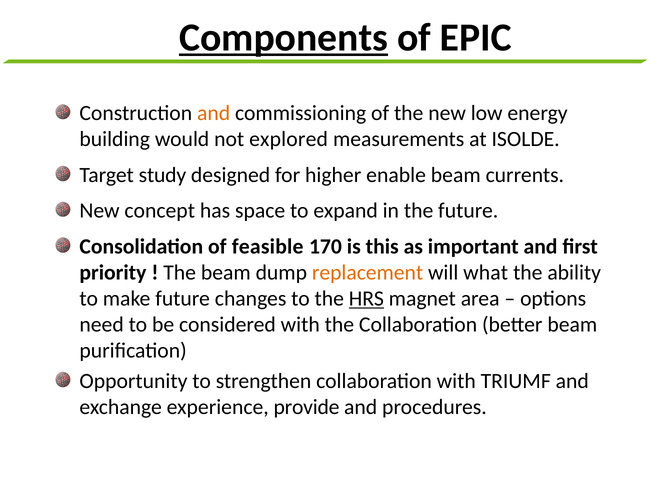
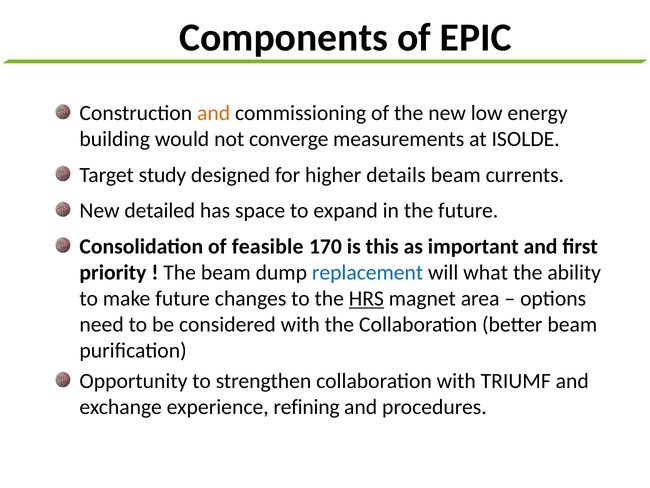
Components underline: present -> none
explored: explored -> converge
enable: enable -> details
concept: concept -> detailed
replacement colour: orange -> blue
provide: provide -> refining
